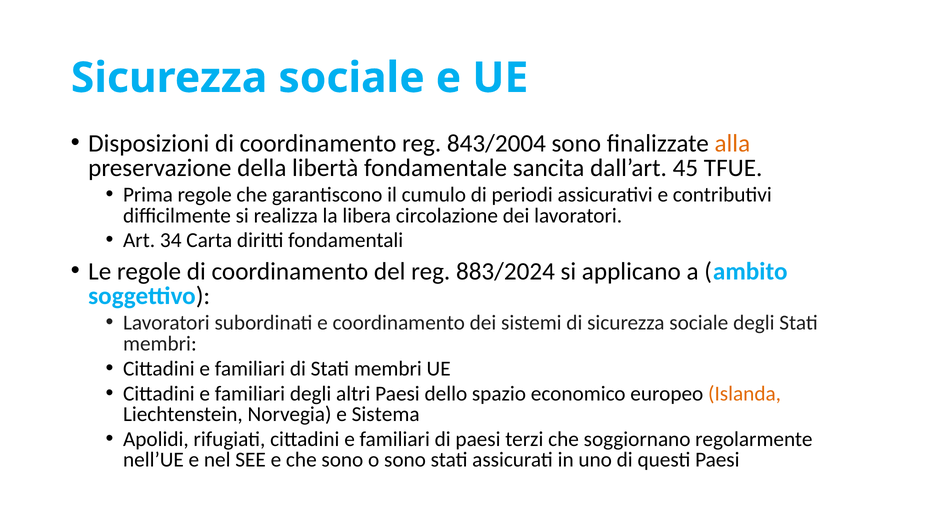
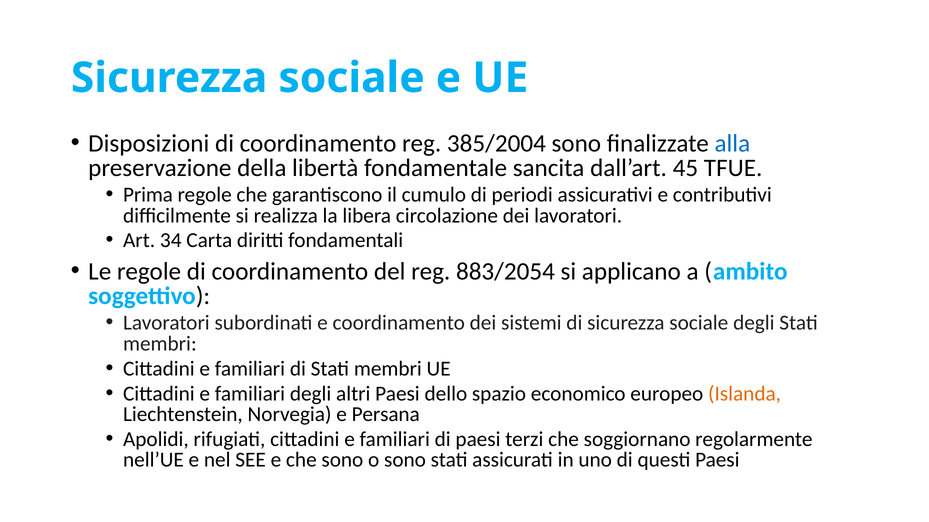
843/2004: 843/2004 -> 385/2004
alla colour: orange -> blue
883/2024: 883/2024 -> 883/2054
Sistema: Sistema -> Persana
